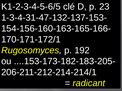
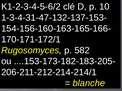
K1-2-3-4-5-6/5: K1-2-3-4-5-6/5 -> K1-2-3-4-5-6/2
23: 23 -> 10
192: 192 -> 582
radicant: radicant -> blanche
